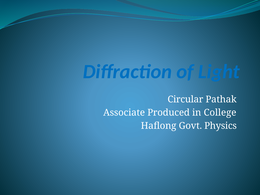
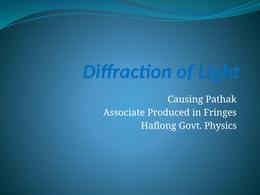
Circular: Circular -> Causing
College: College -> Fringes
